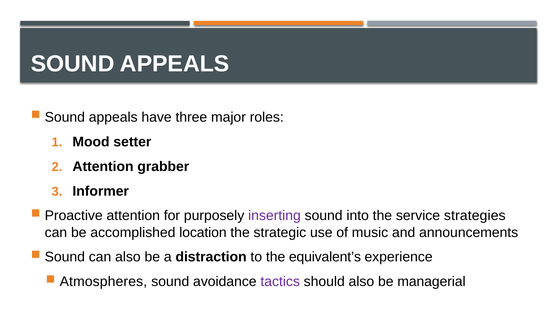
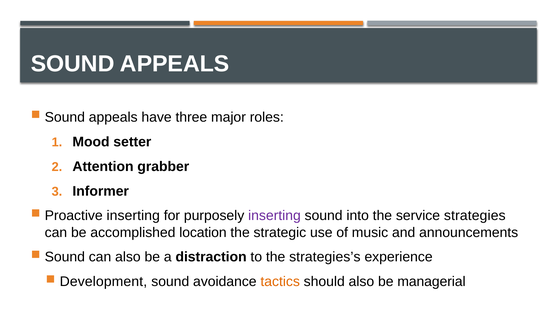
Proactive attention: attention -> inserting
equivalent’s: equivalent’s -> strategies’s
Atmospheres: Atmospheres -> Development
tactics colour: purple -> orange
